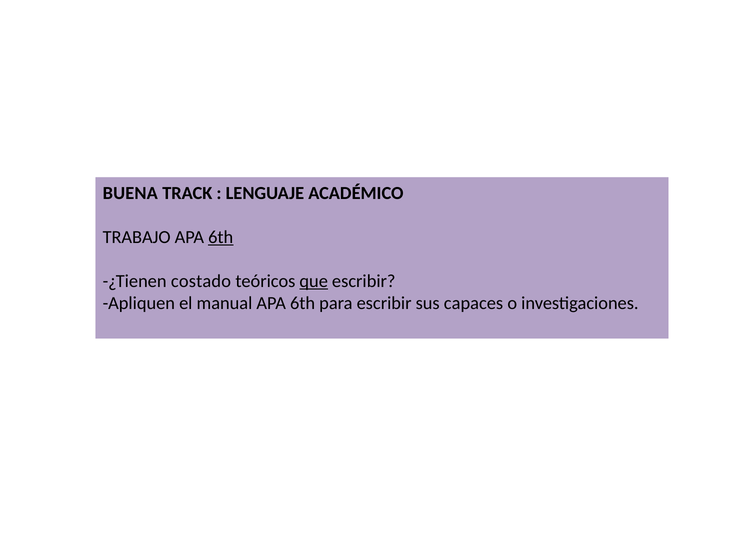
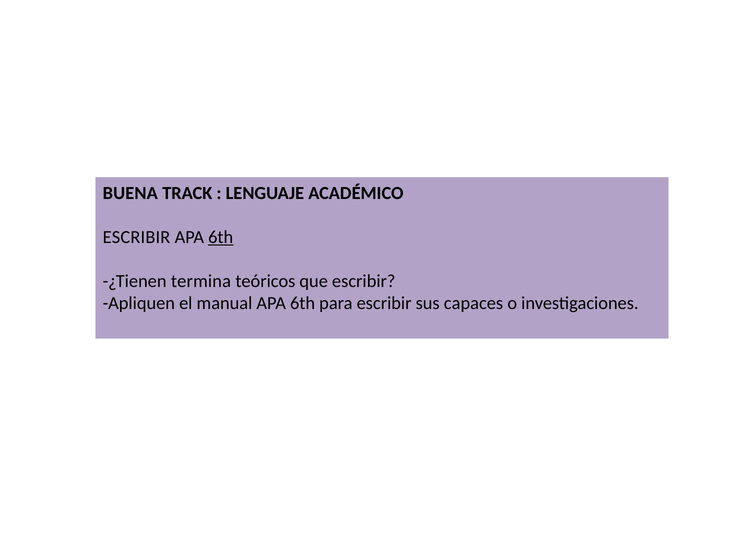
TRABAJO at (137, 237): TRABAJO -> ESCRIBIR
costado: costado -> termina
que underline: present -> none
